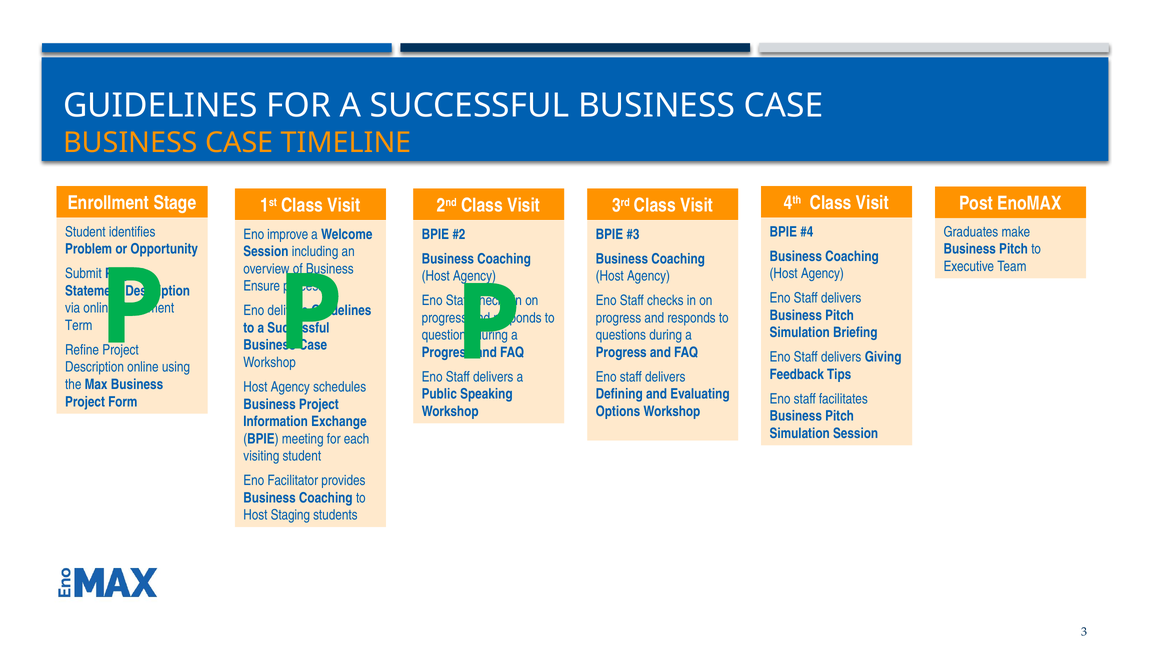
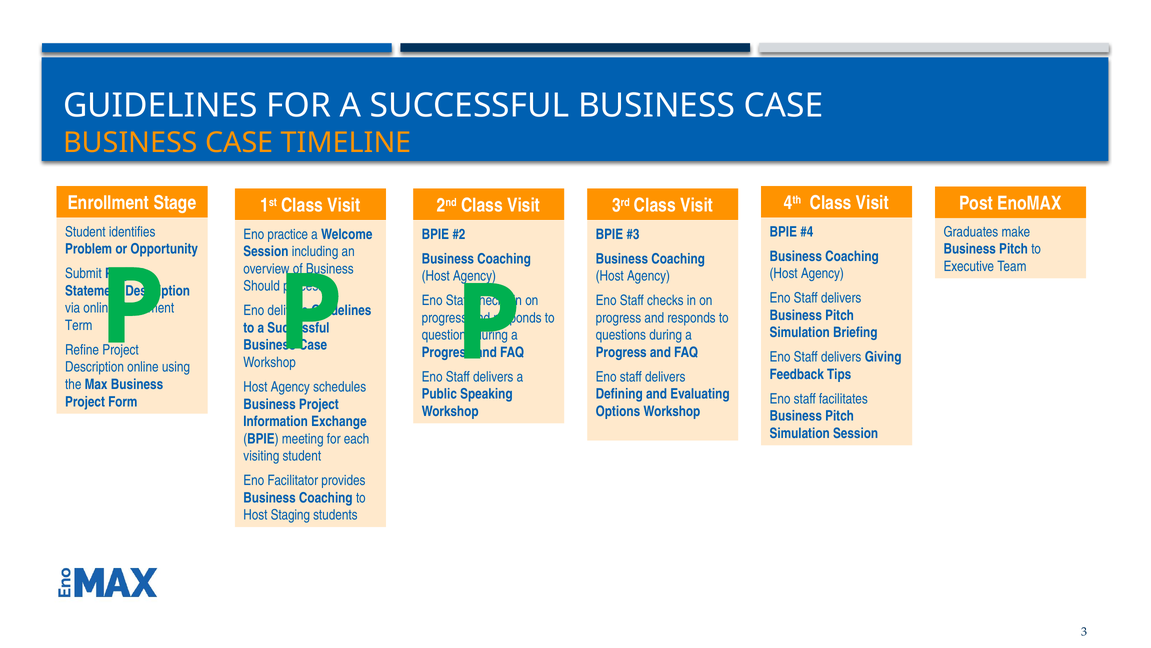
improve: improve -> practice
Ensure: Ensure -> Should
